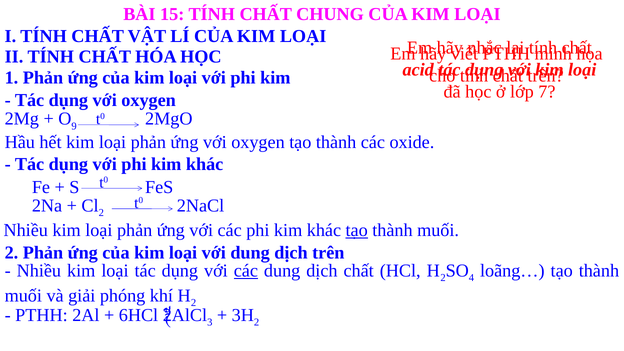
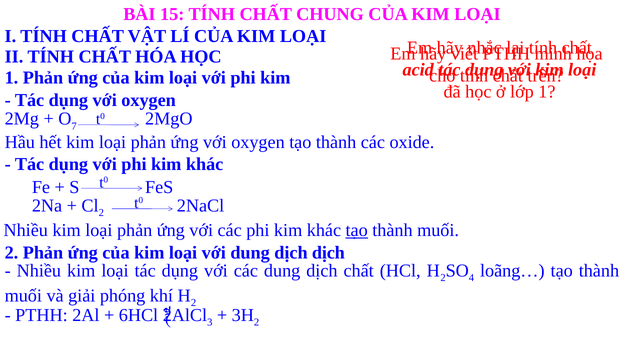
lớp 7: 7 -> 1
9: 9 -> 7
dịch trên: trên -> dịch
các at (246, 271) underline: present -> none
